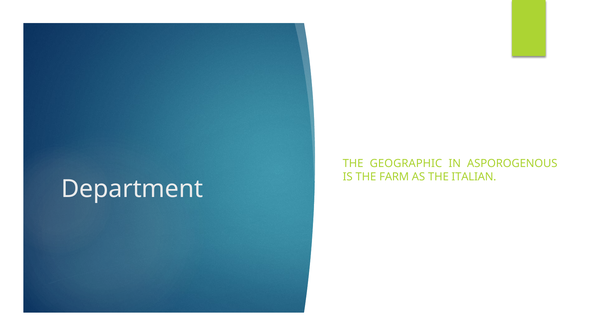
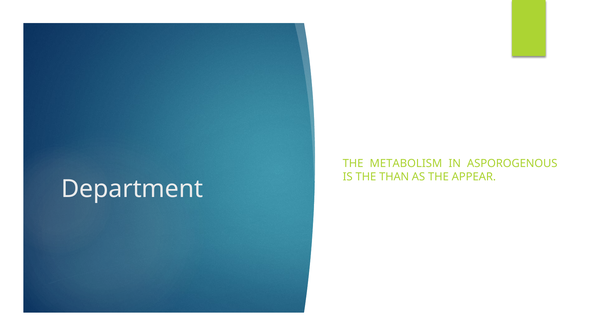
GEOGRAPHIC: GEOGRAPHIC -> METABOLISM
FARM: FARM -> THAN
ITALIAN: ITALIAN -> APPEAR
